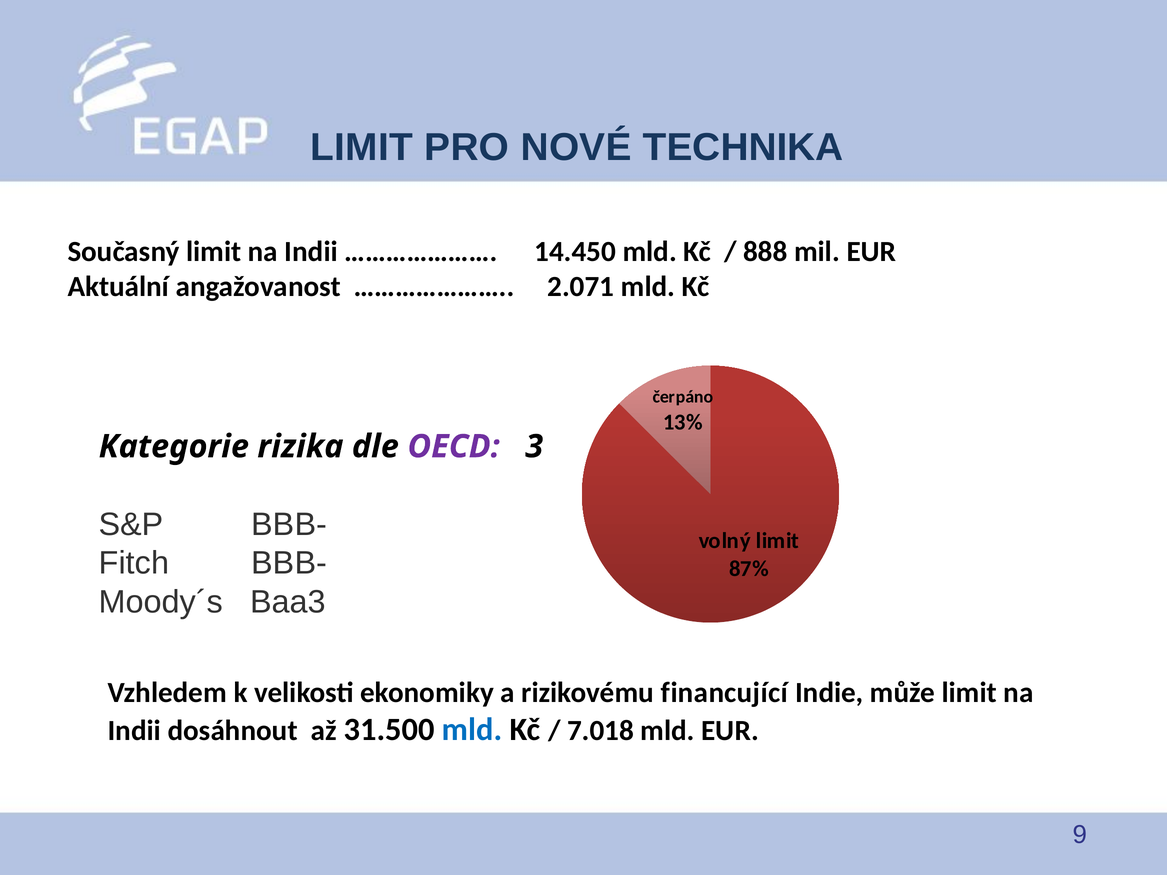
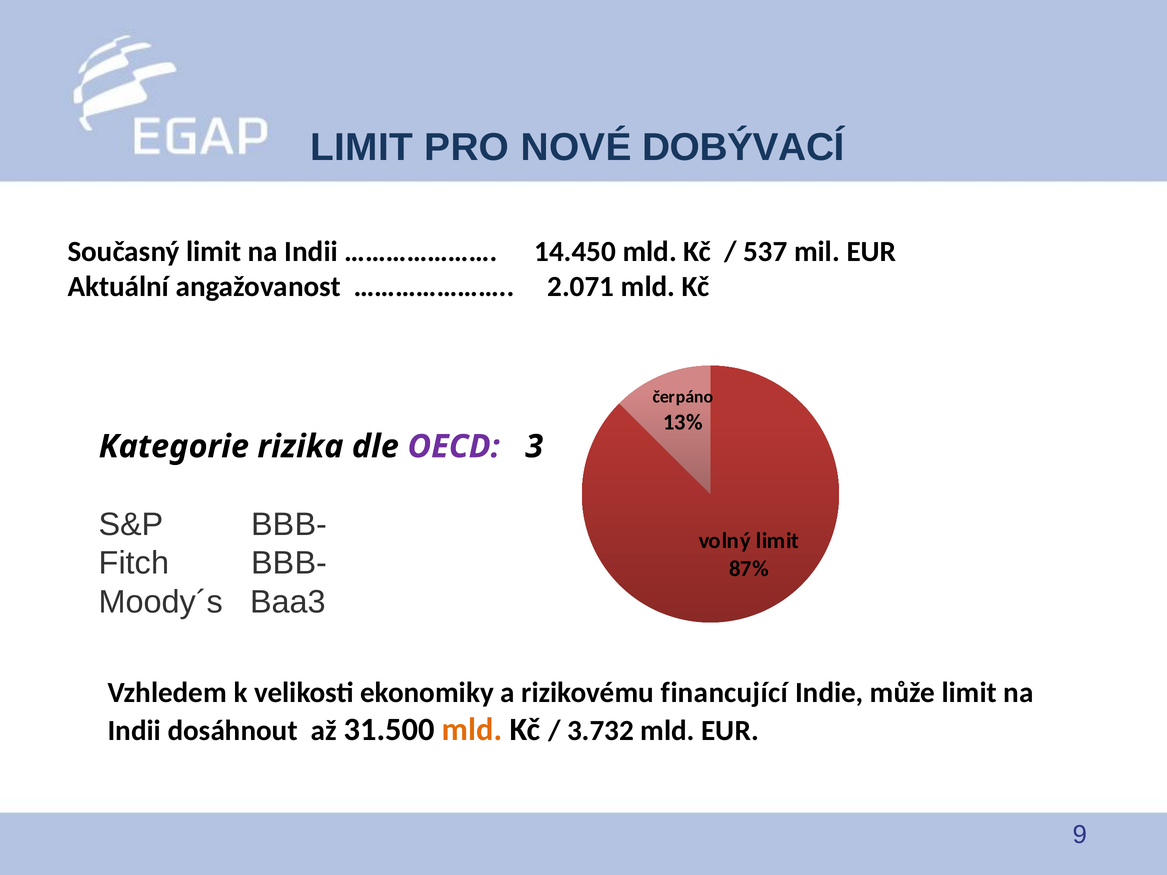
TECHNIKA: TECHNIKA -> DOBÝVACÍ
888: 888 -> 537
mld at (472, 730) colour: blue -> orange
7.018: 7.018 -> 3.732
